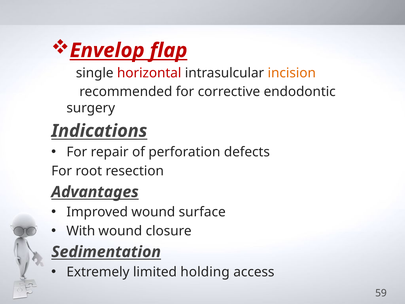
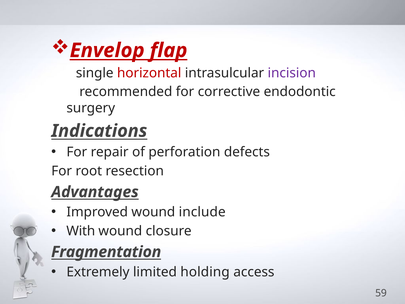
incision colour: orange -> purple
surface: surface -> include
Sedimentation: Sedimentation -> Fragmentation
